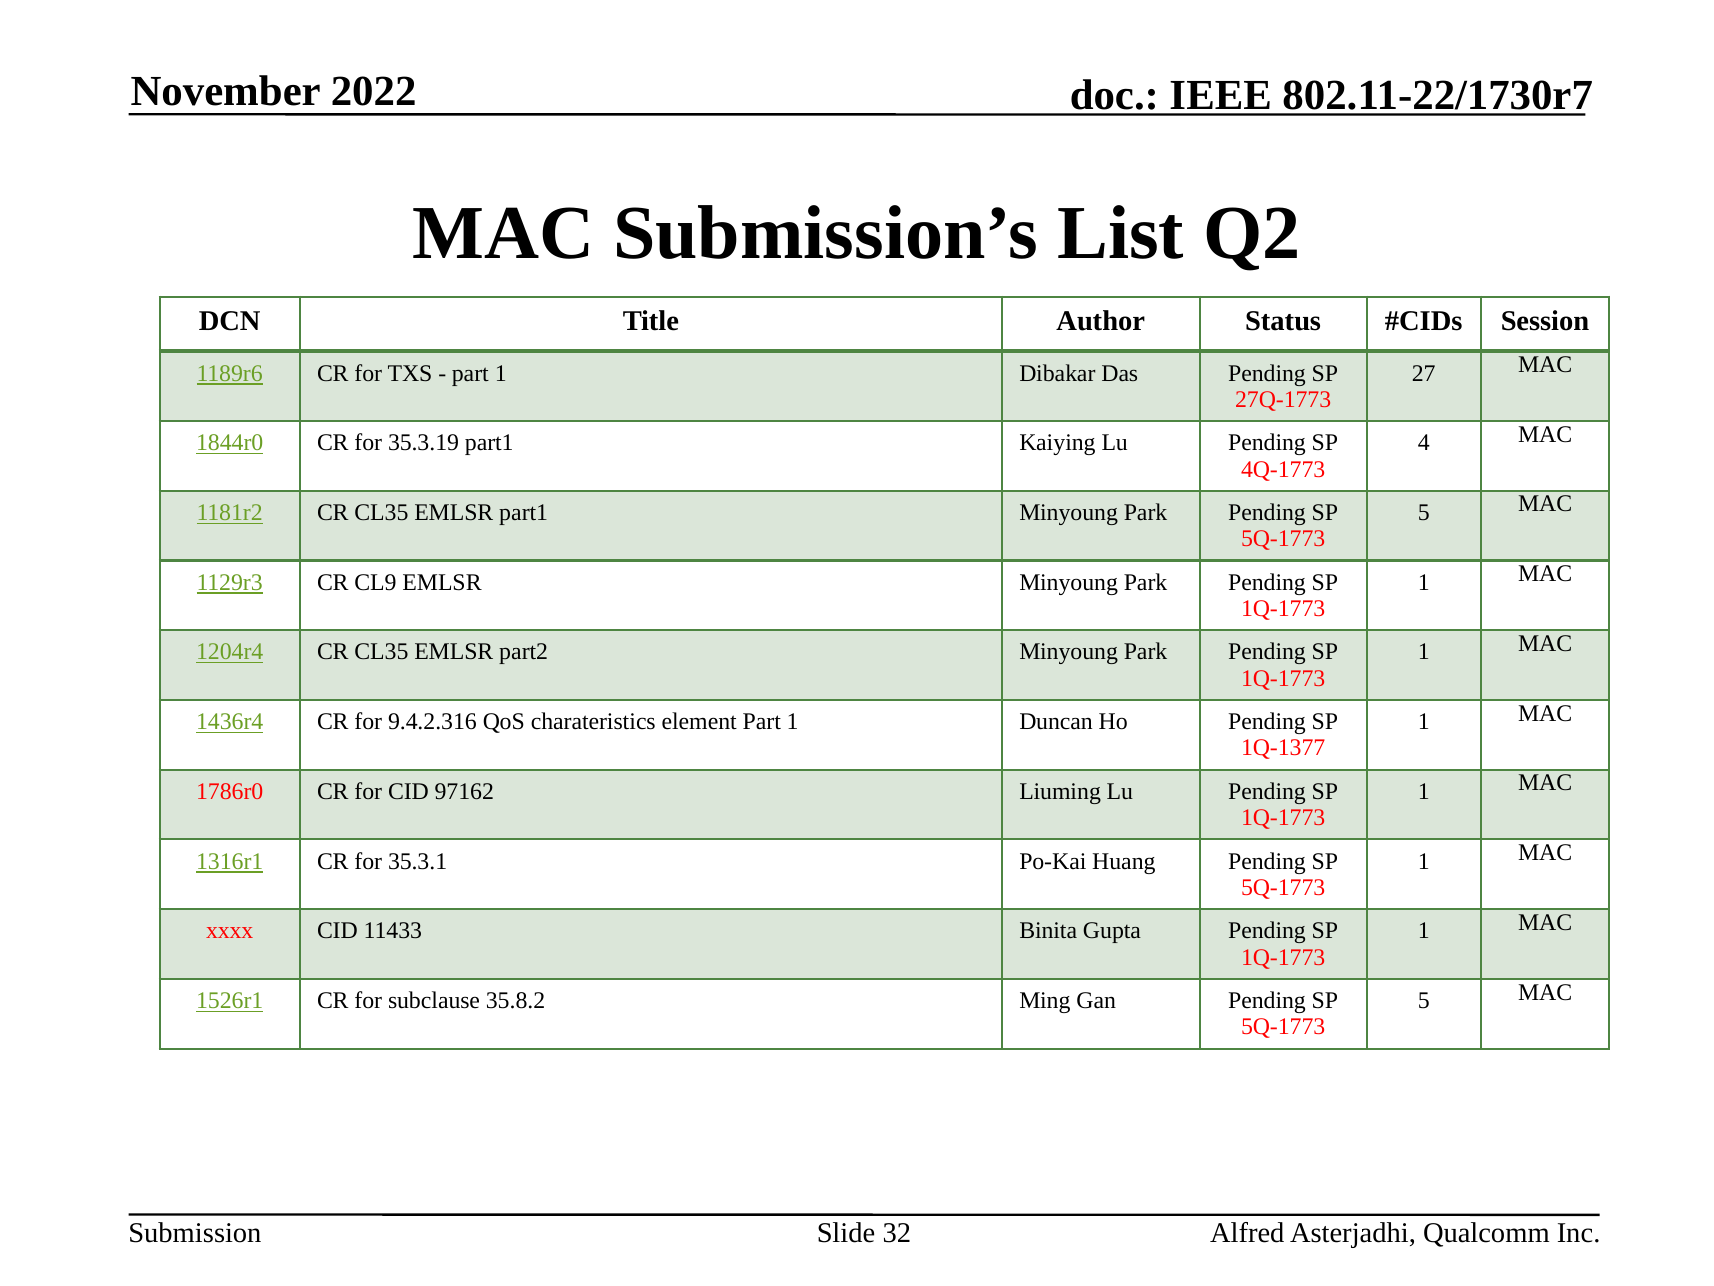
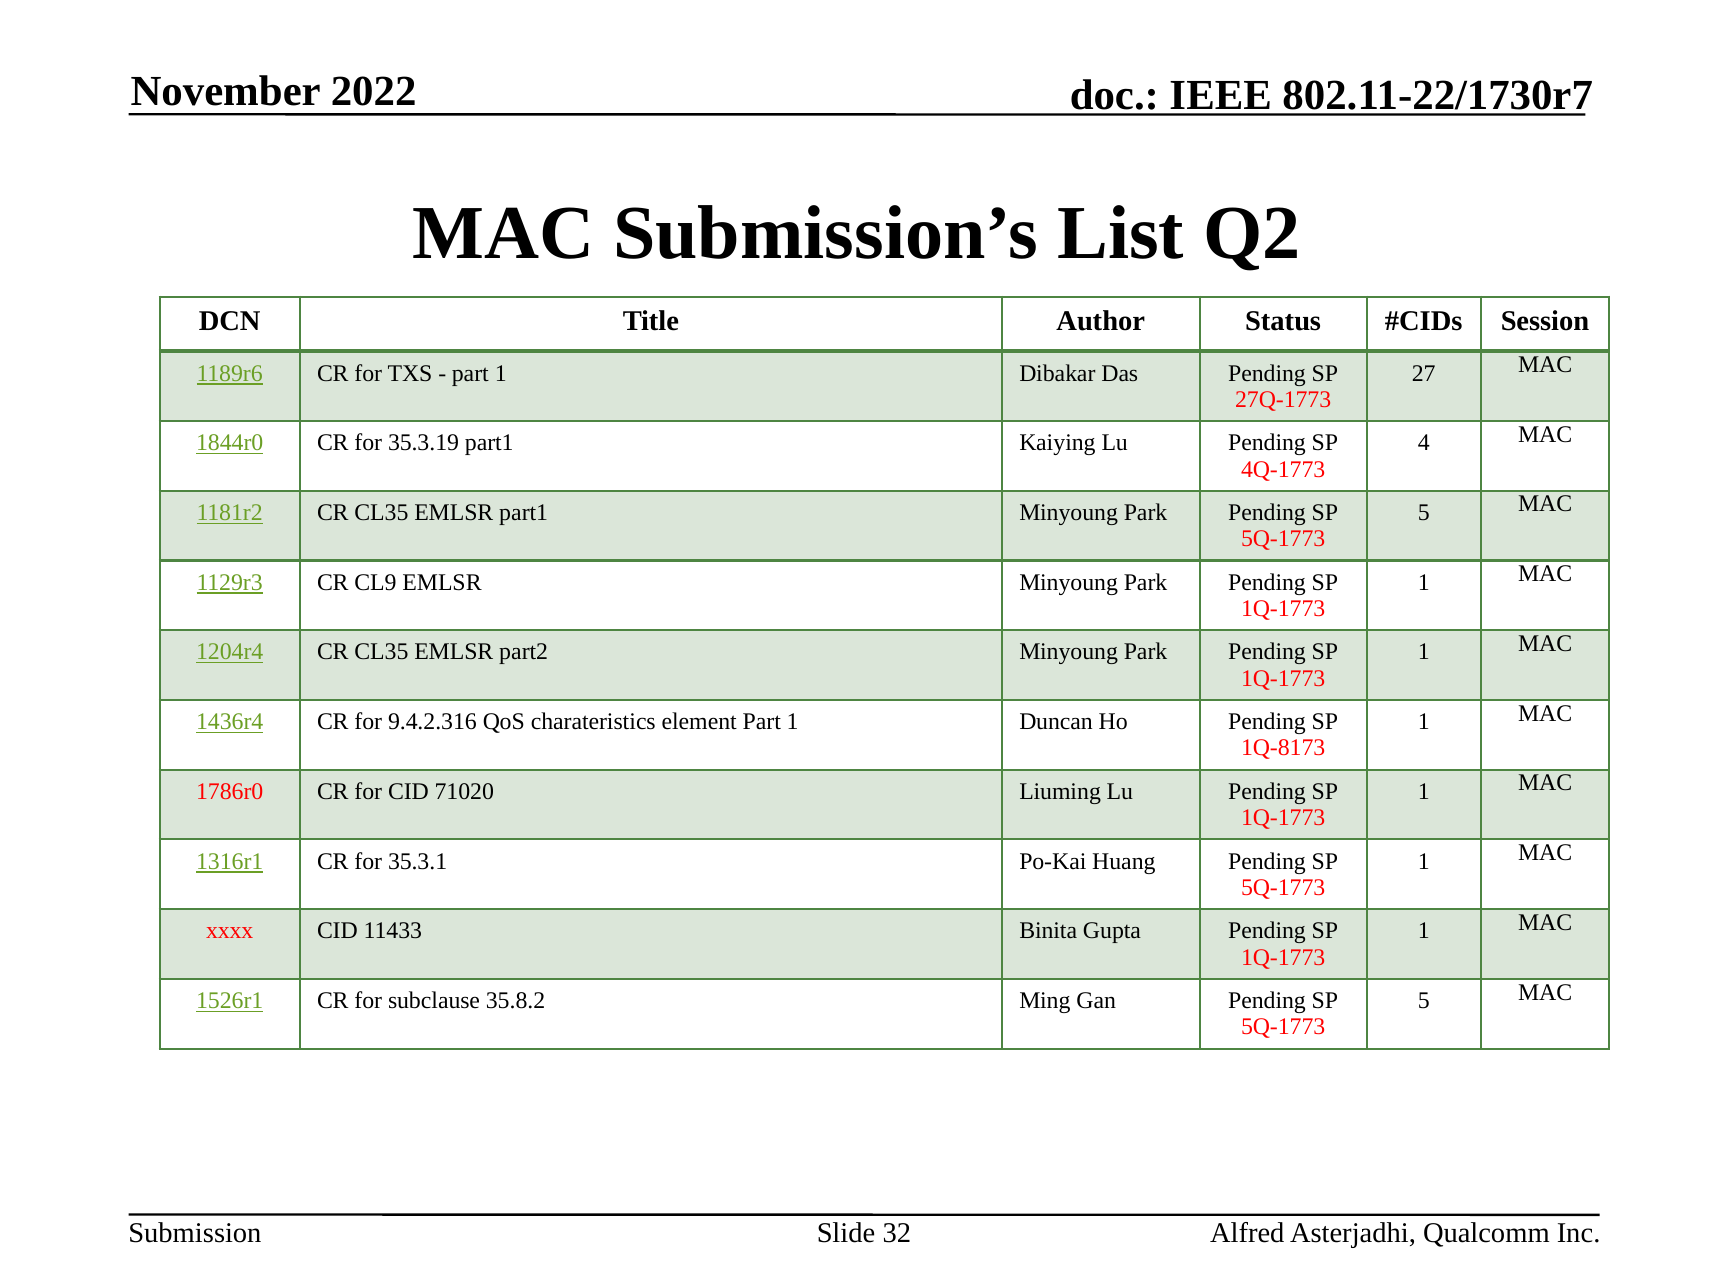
1Q-1377: 1Q-1377 -> 1Q-8173
97162: 97162 -> 71020
